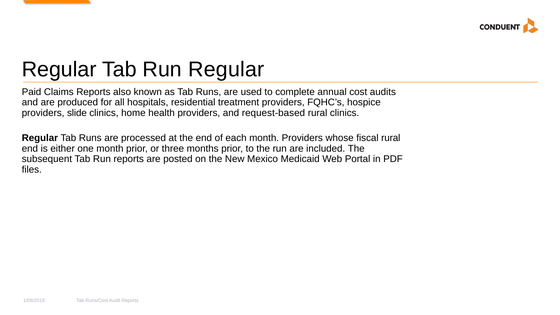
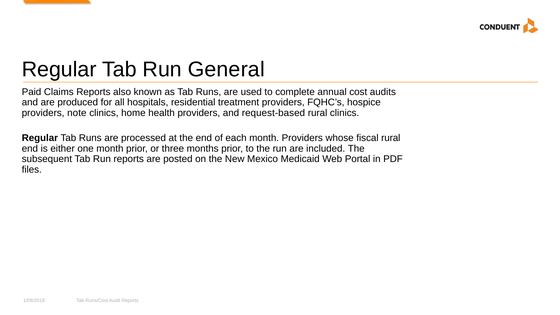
Run Regular: Regular -> General
slide: slide -> note
